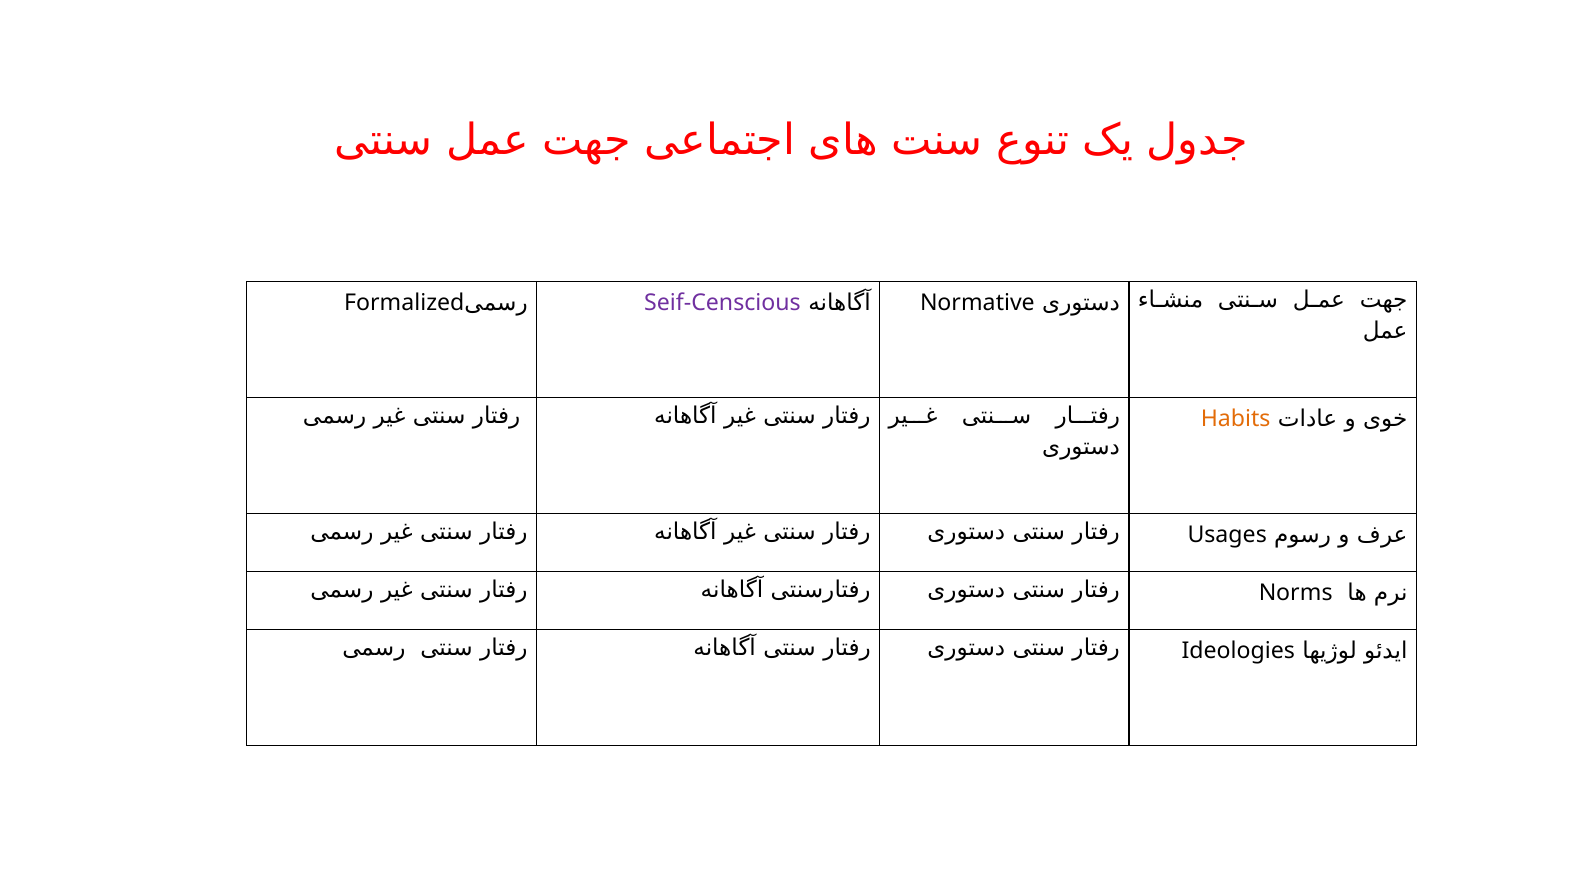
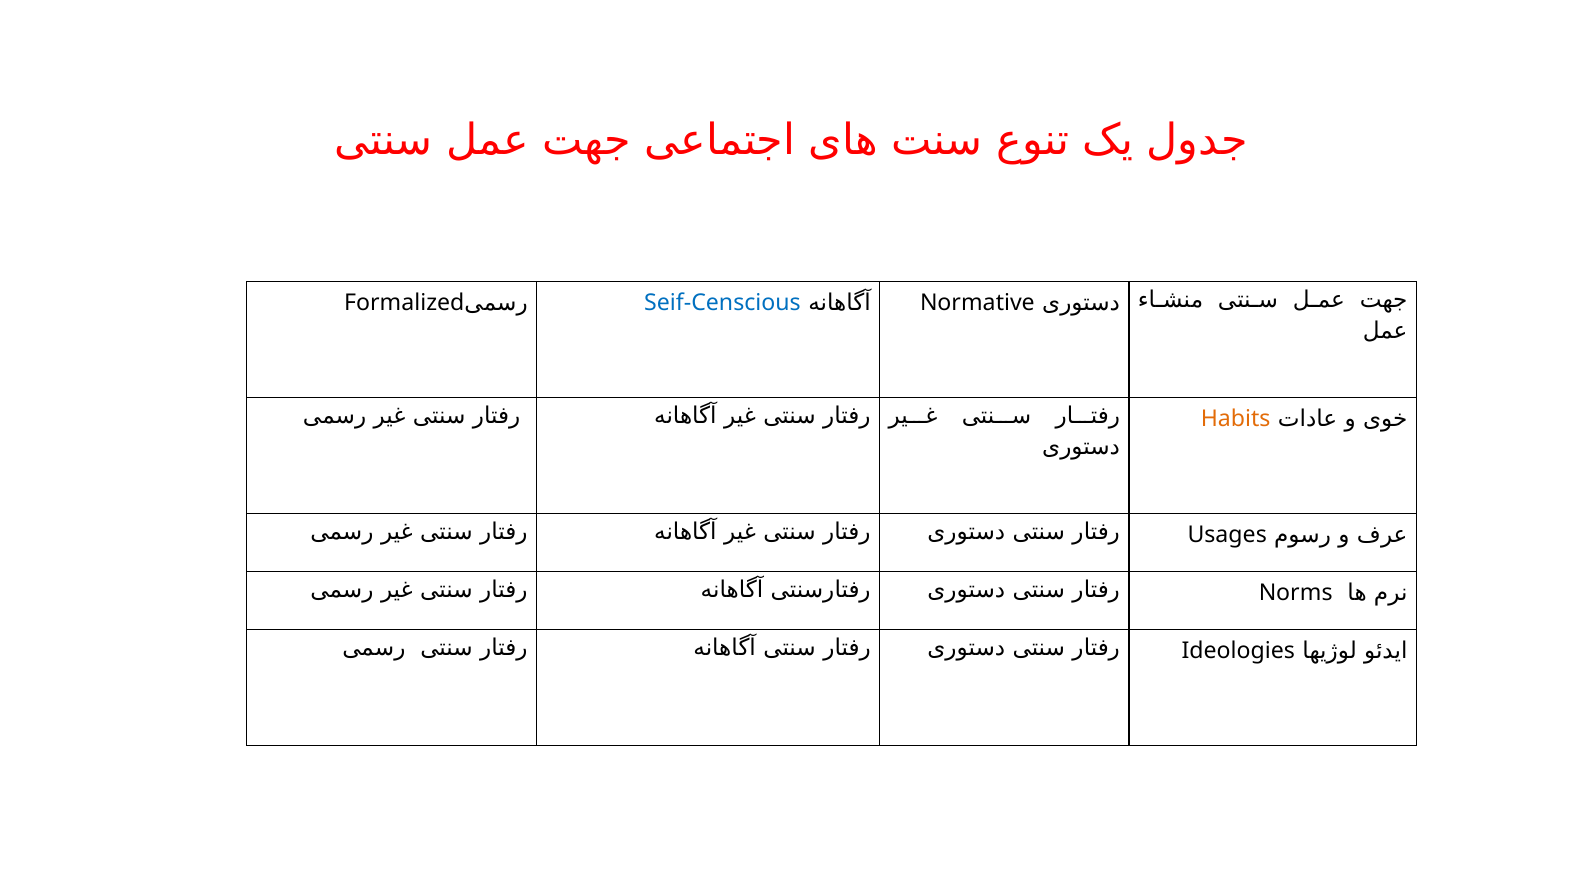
Seif-Censcious colour: purple -> blue
